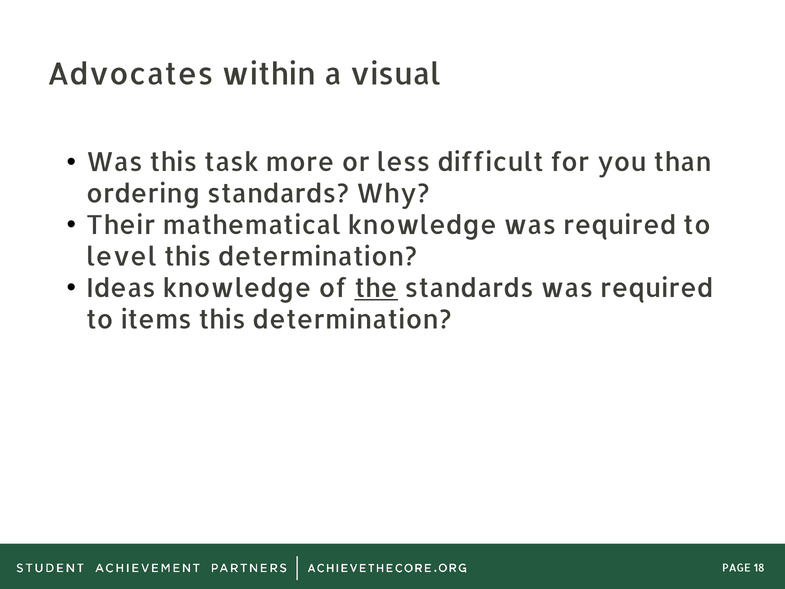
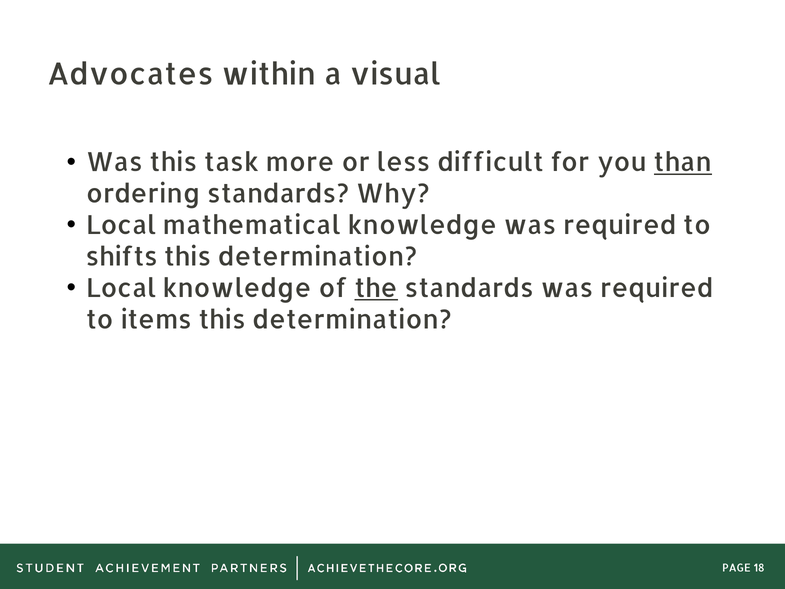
than underline: none -> present
Their at (121, 226): Their -> Local
level: level -> shifts
Ideas at (121, 288): Ideas -> Local
